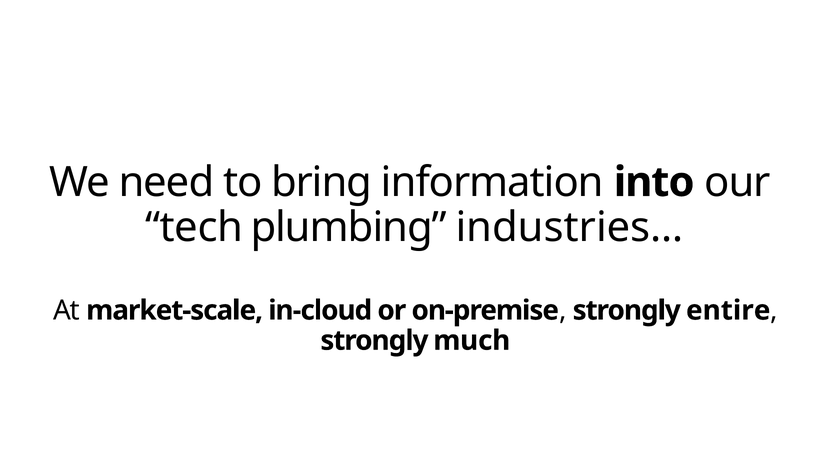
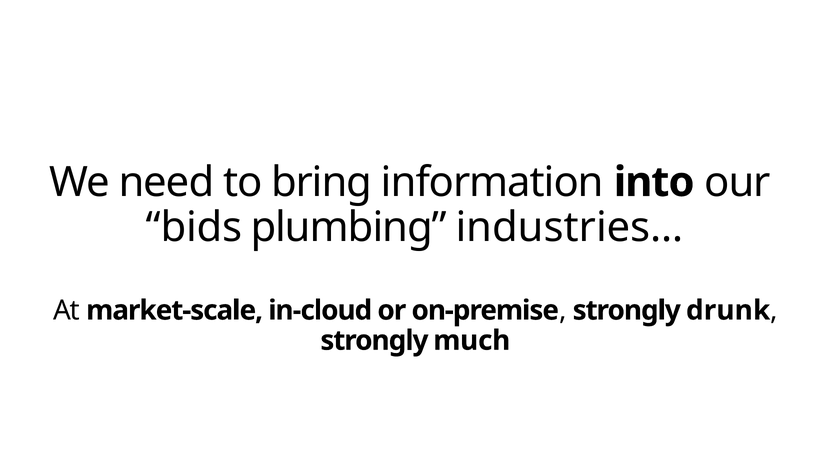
tech: tech -> bids
entire: entire -> drunk
